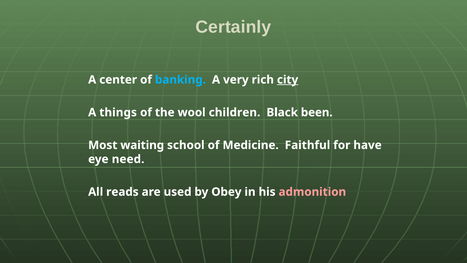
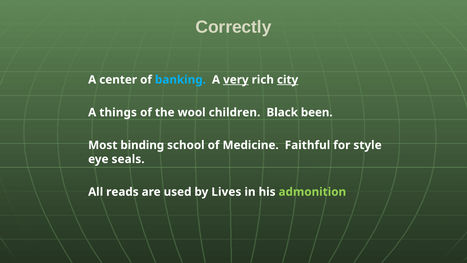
Certainly: Certainly -> Correctly
very underline: none -> present
waiting: waiting -> binding
have: have -> style
need: need -> seals
Obey: Obey -> Lives
admonition colour: pink -> light green
